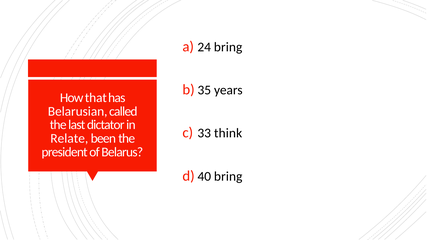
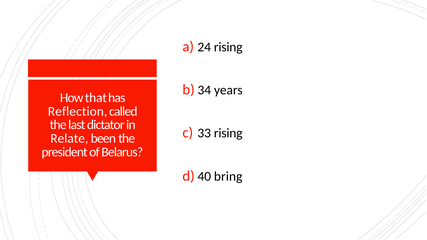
24 bring: bring -> rising
35: 35 -> 34
Belarusian: Belarusian -> Reflection
33 think: think -> rising
